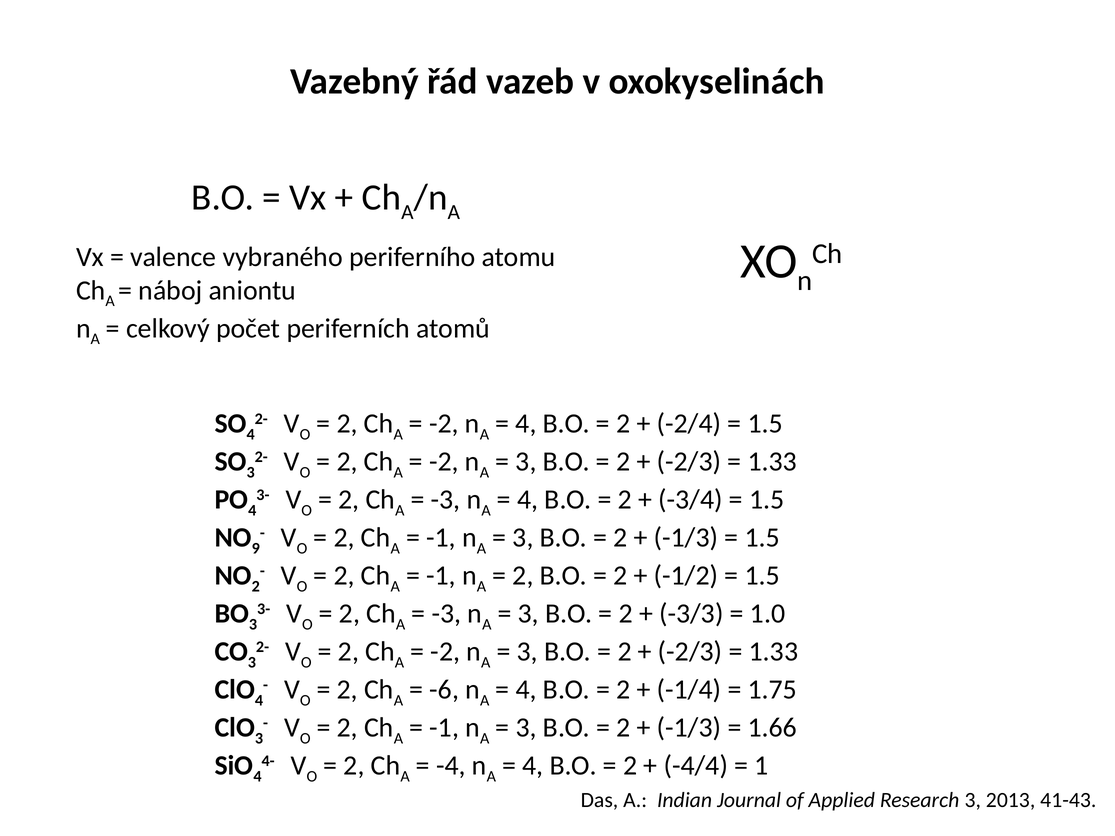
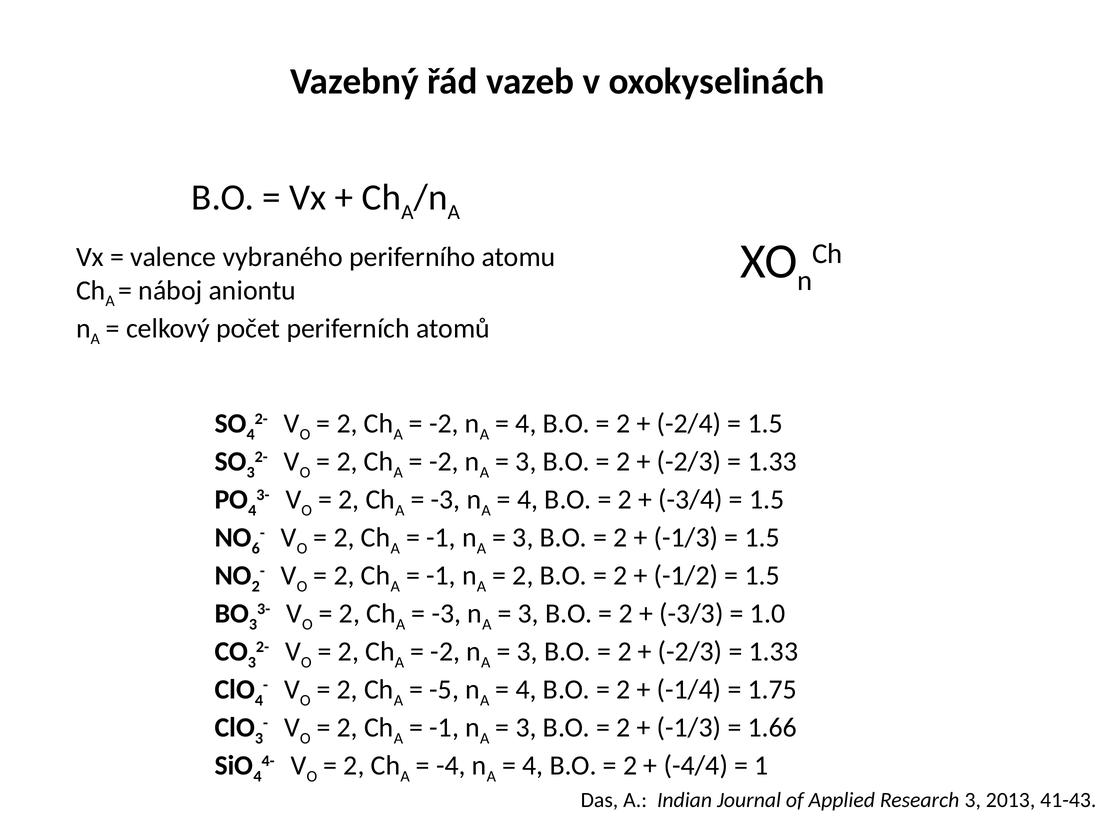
9: 9 -> 6
-6: -6 -> -5
